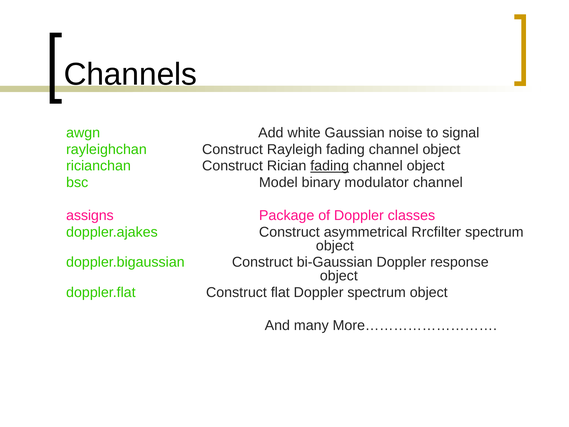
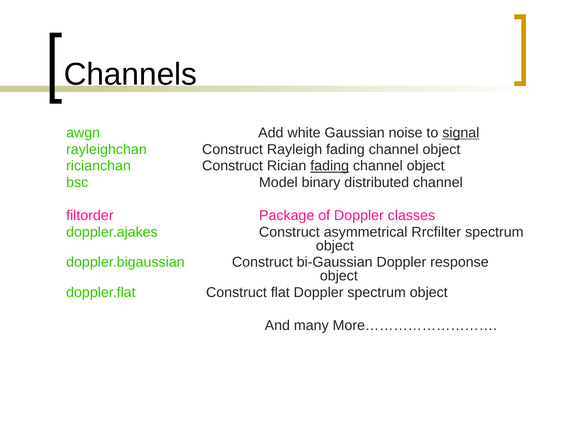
signal underline: none -> present
modulator: modulator -> distributed
assigns: assigns -> filtorder
